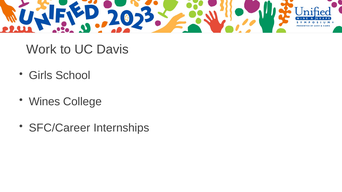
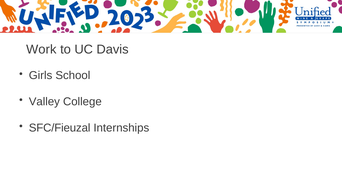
Wines: Wines -> Valley
SFC/Career: SFC/Career -> SFC/Fieuzal
